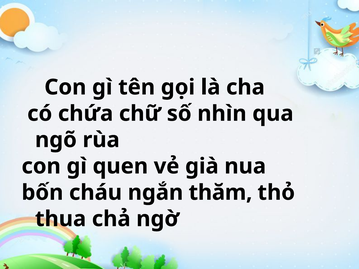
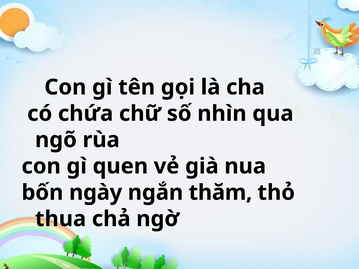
cháu: cháu -> ngày
